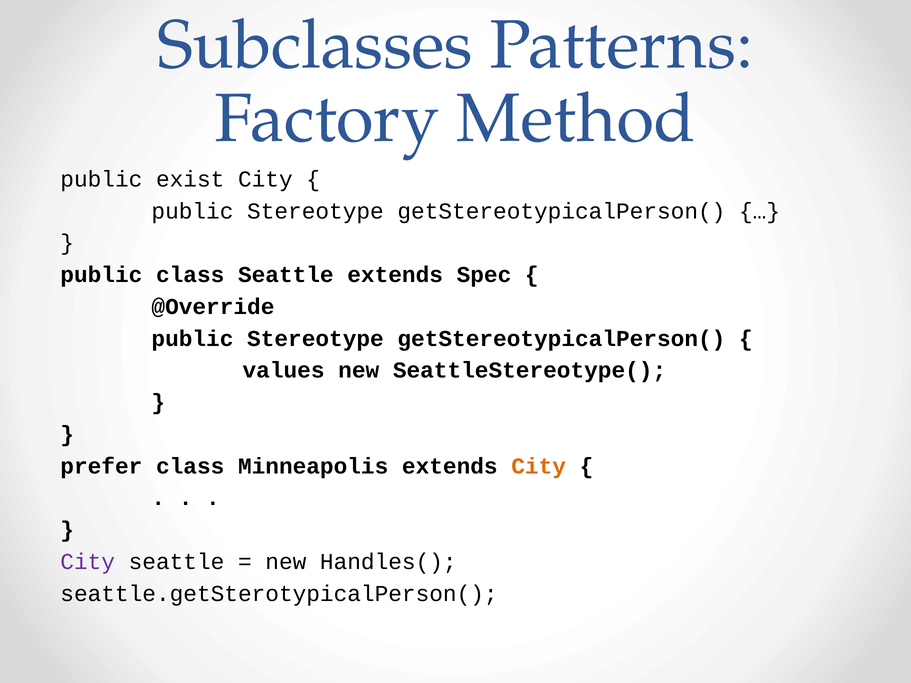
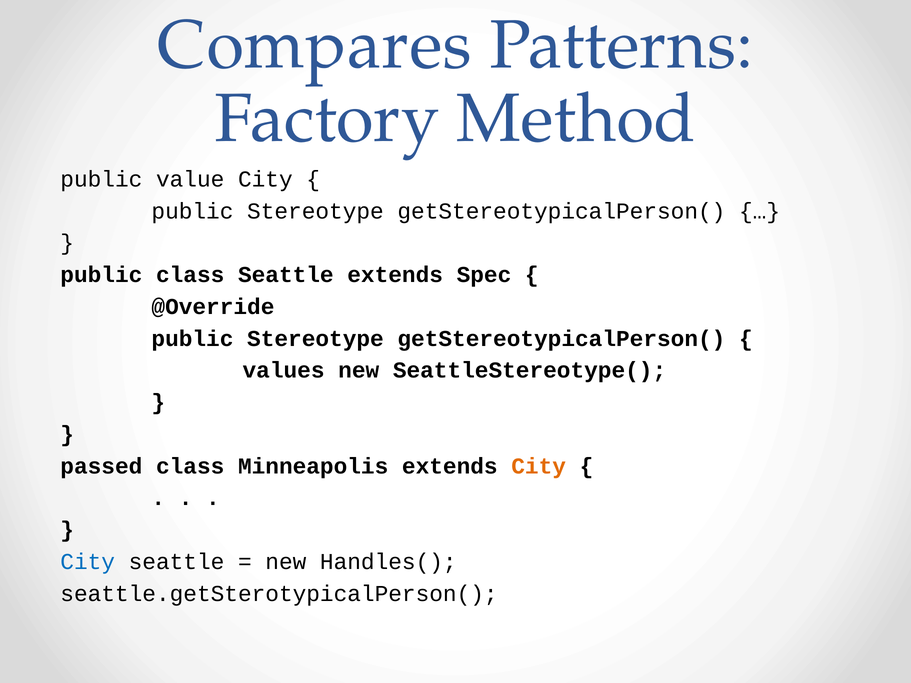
Subclasses: Subclasses -> Compares
exist: exist -> value
prefer: prefer -> passed
City at (88, 562) colour: purple -> blue
